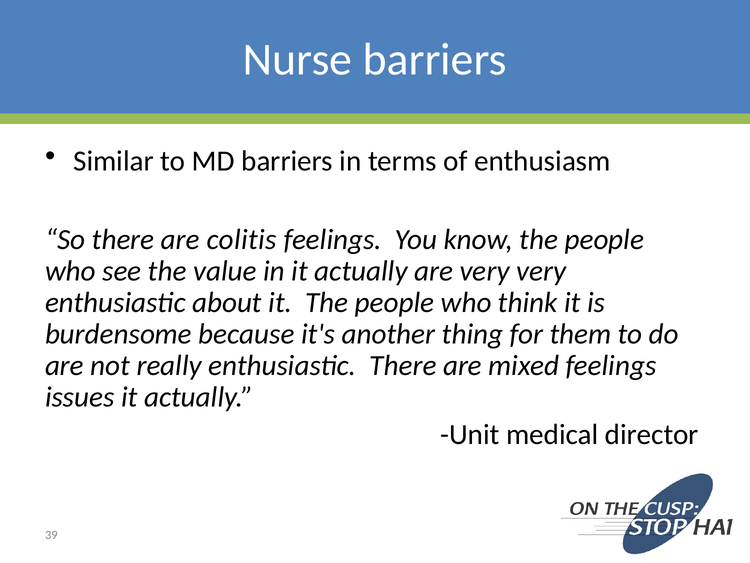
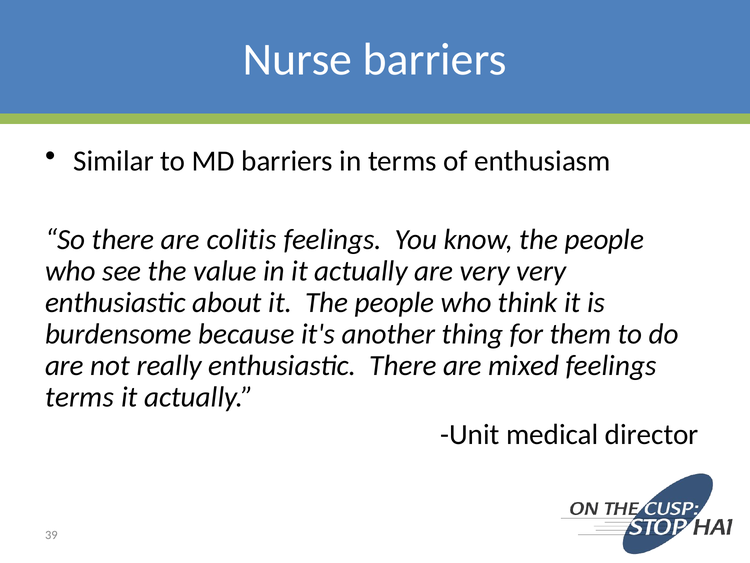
issues at (80, 397): issues -> terms
